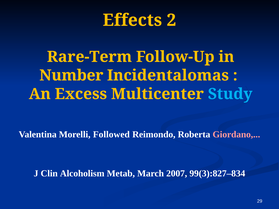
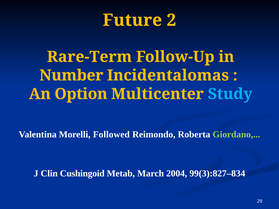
Effects: Effects -> Future
Excess: Excess -> Option
Giordano colour: pink -> light green
Alcoholism: Alcoholism -> Cushingoid
2007: 2007 -> 2004
